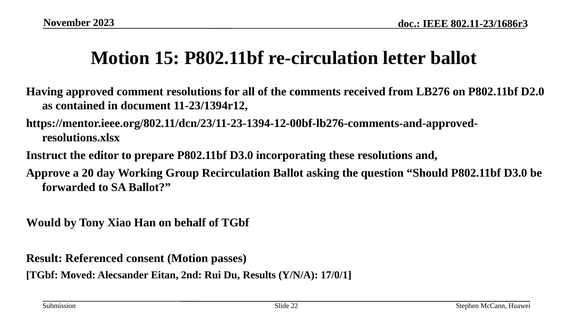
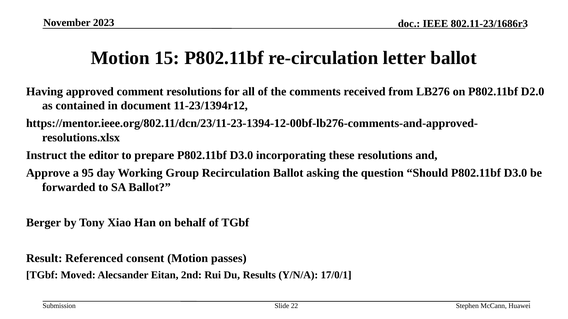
20: 20 -> 95
Would: Would -> Berger
